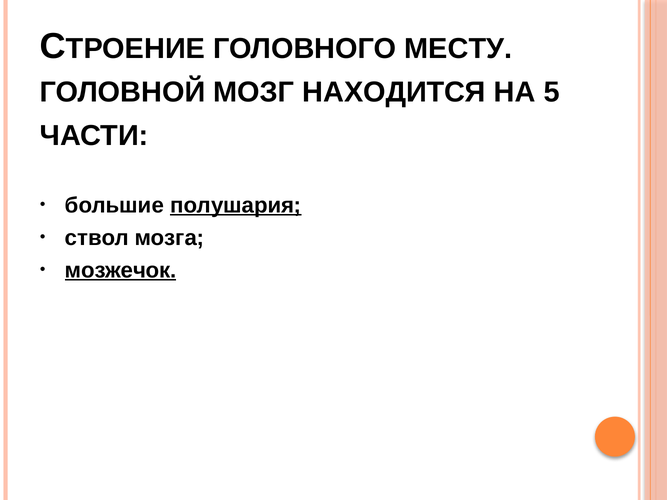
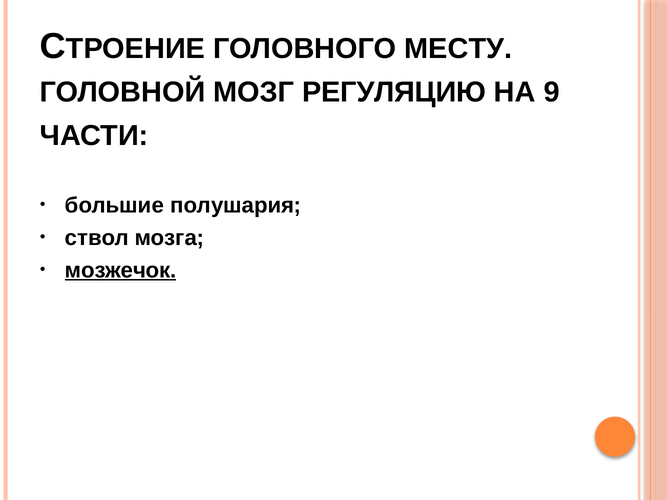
НАХОДИТСЯ: НАХОДИТСЯ -> РЕГУЛЯЦИЮ
5: 5 -> 9
полушария underline: present -> none
